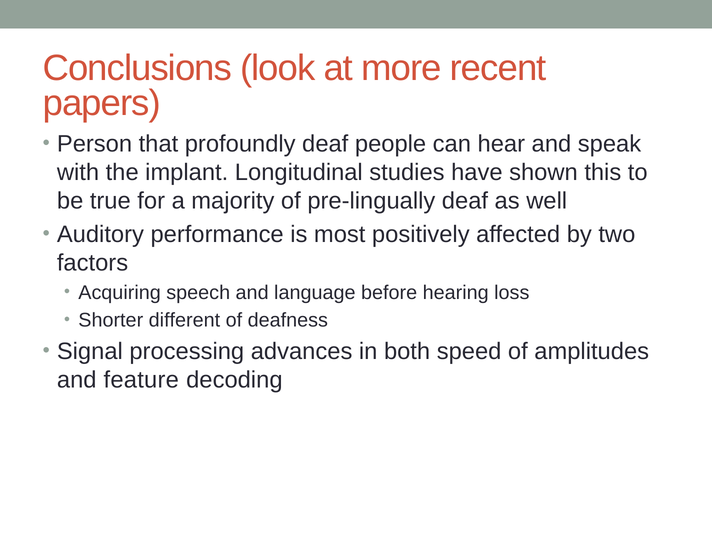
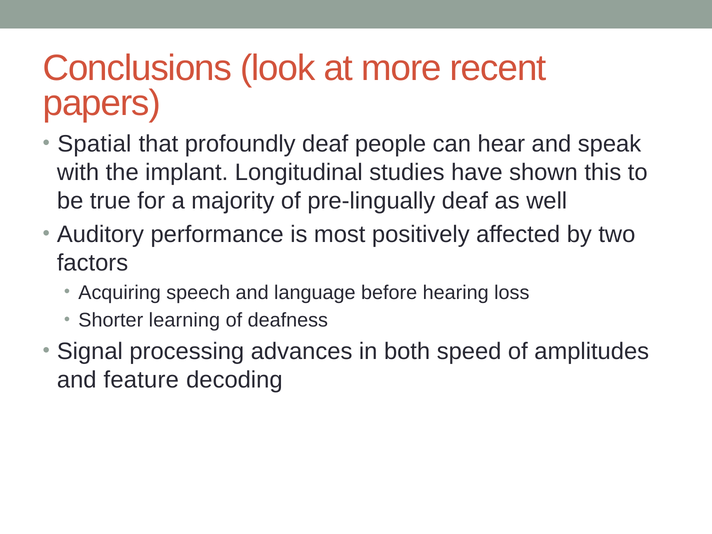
Person: Person -> Spatial
different: different -> learning
